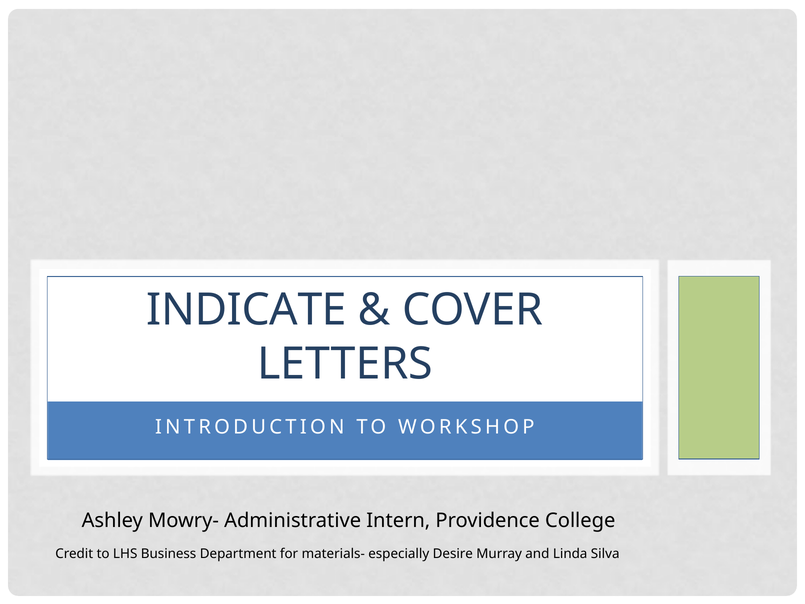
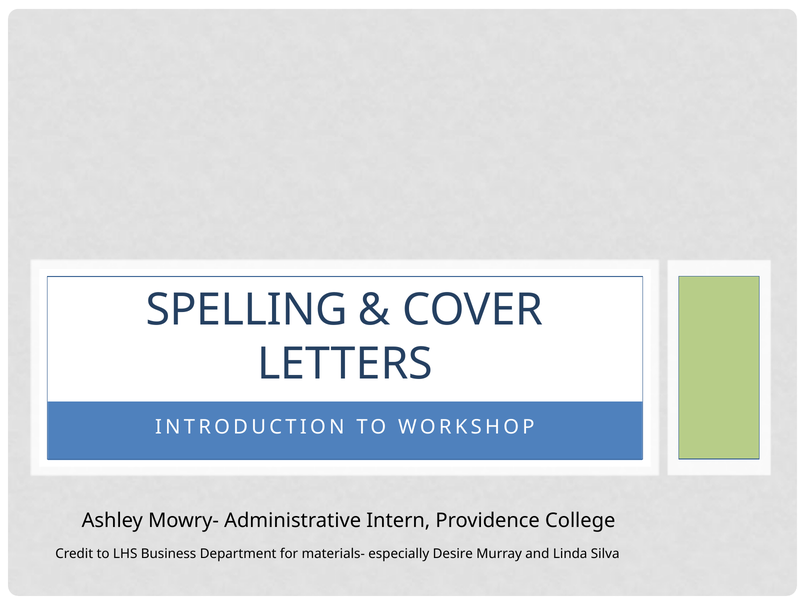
INDICATE: INDICATE -> SPELLING
